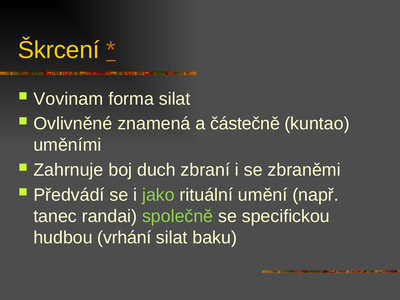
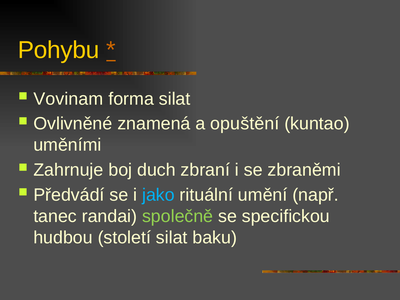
Škrcení: Škrcení -> Pohybu
částečně: částečně -> opuštění
jako colour: light green -> light blue
vrhání: vrhání -> století
